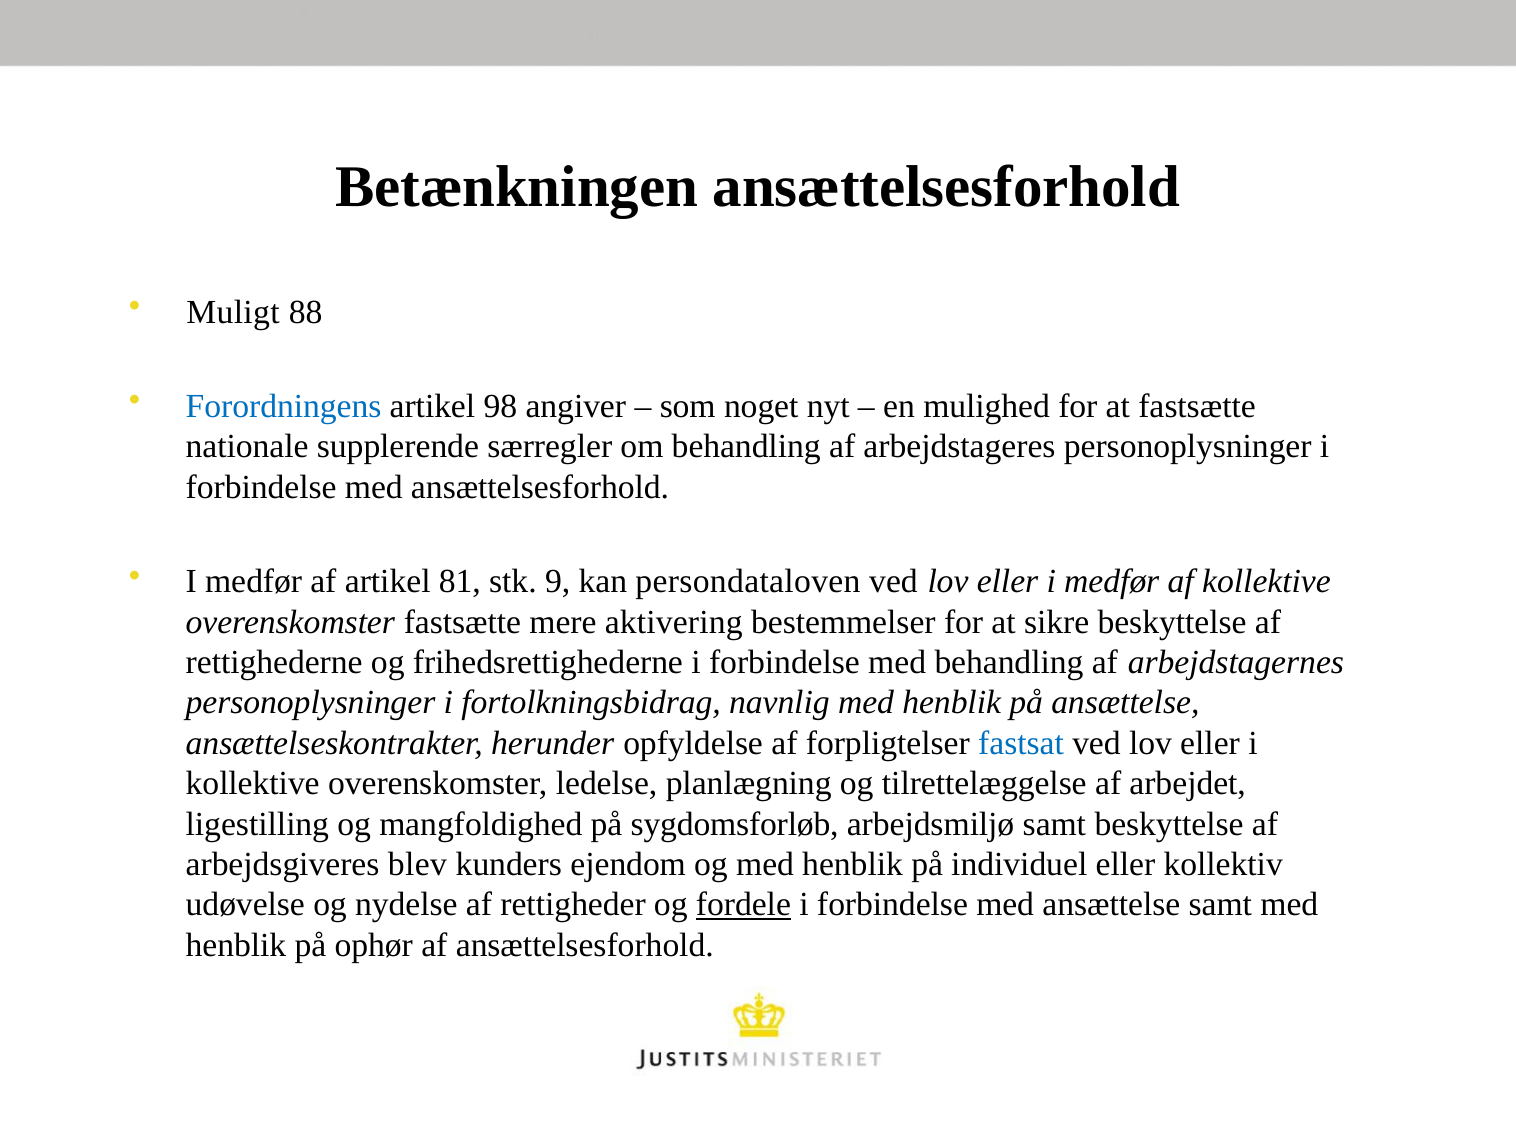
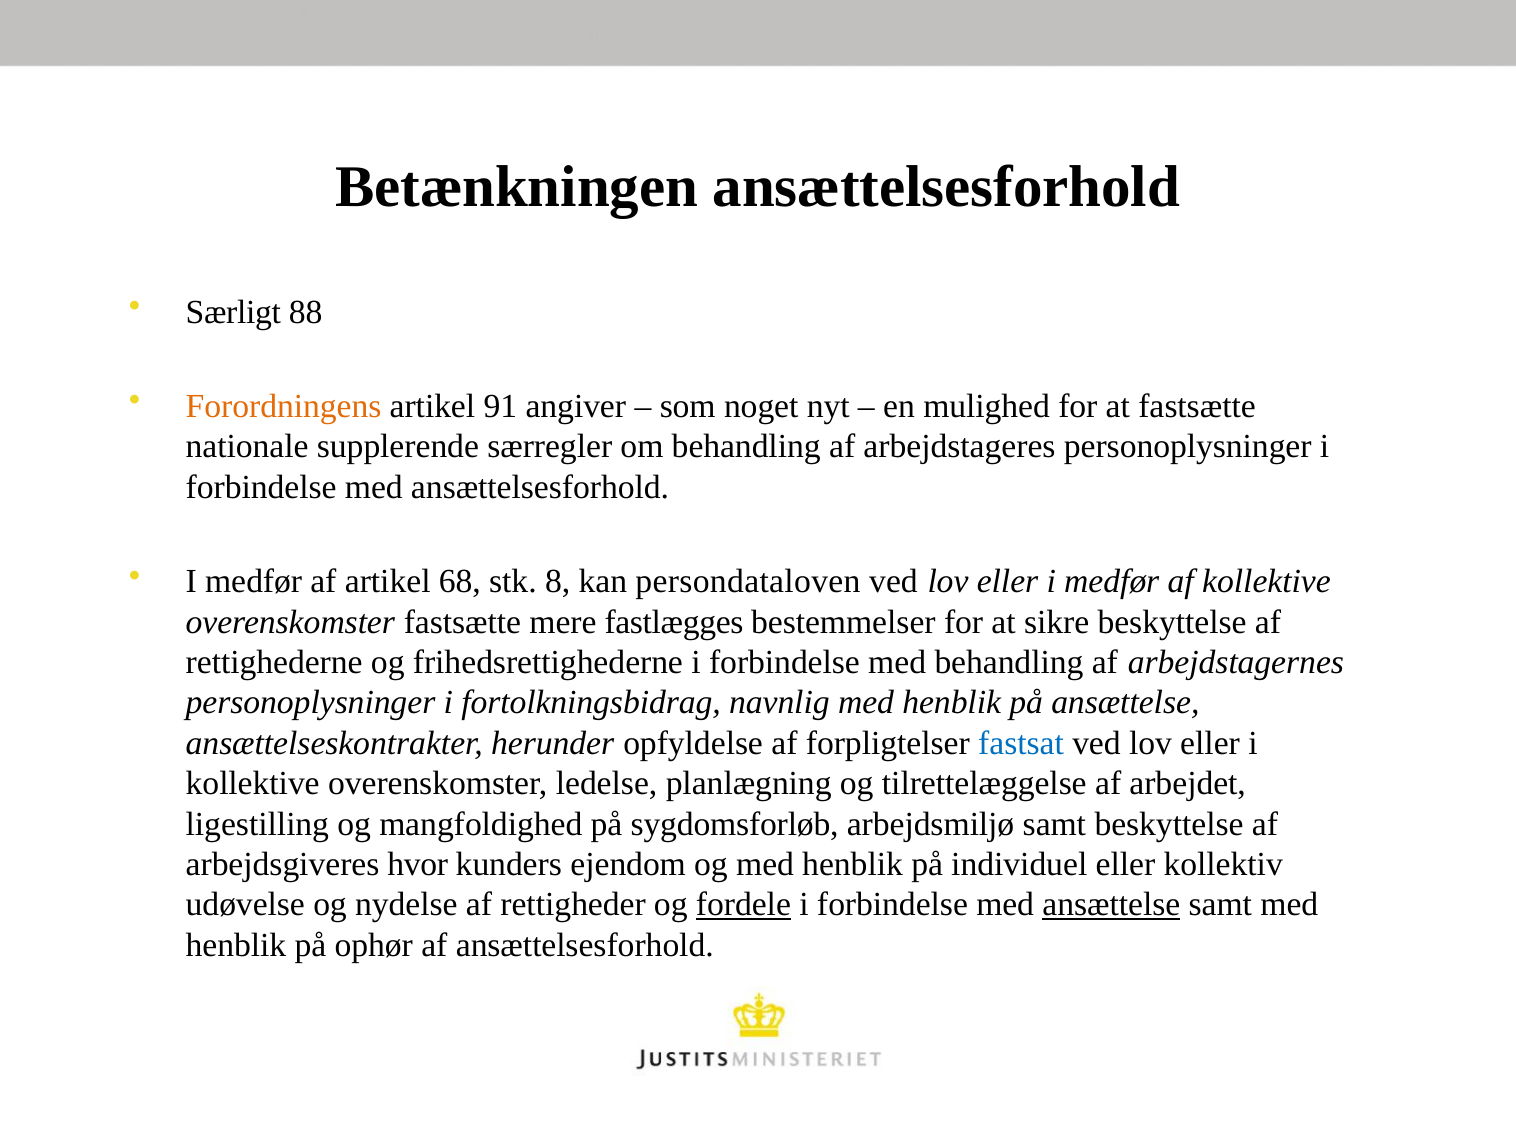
Muligt: Muligt -> Særligt
Forordningens colour: blue -> orange
98: 98 -> 91
81: 81 -> 68
9: 9 -> 8
aktivering: aktivering -> fastlægges
blev: blev -> hvor
ansættelse at (1111, 905) underline: none -> present
